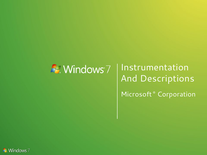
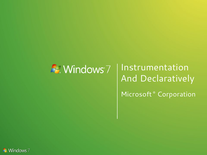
Descriptions: Descriptions -> Declaratively
